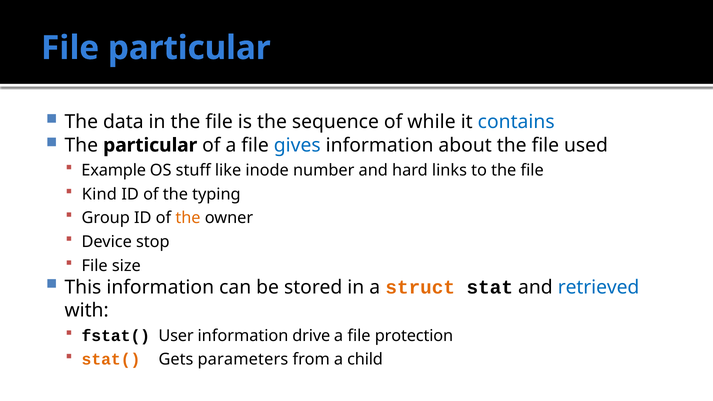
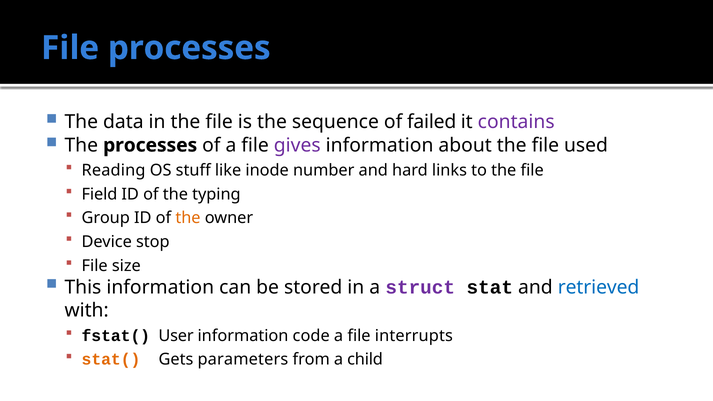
File particular: particular -> processes
while: while -> failed
contains colour: blue -> purple
The particular: particular -> processes
gives colour: blue -> purple
Example: Example -> Reading
Kind: Kind -> Field
struct colour: orange -> purple
drive: drive -> code
protection: protection -> interrupts
